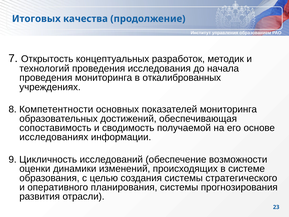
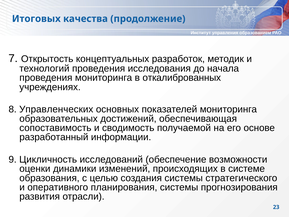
Компетентности: Компетентности -> Управленческих
исследованиях: исследованиях -> разработанный
